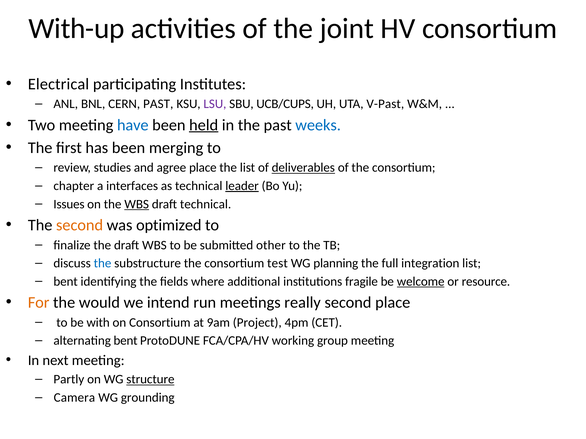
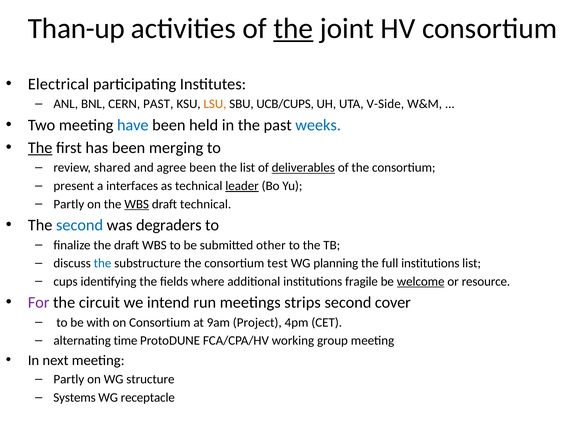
With-up: With-up -> Than-up
the at (293, 29) underline: none -> present
LSU colour: purple -> orange
V-Past: V-Past -> V-Side
held underline: present -> none
The at (40, 148) underline: none -> present
studies: studies -> shared
agree place: place -> been
chapter: chapter -> present
Issues at (69, 204): Issues -> Partly
second at (80, 225) colour: orange -> blue
optimized: optimized -> degraders
full integration: integration -> institutions
bent at (66, 282): bent -> cups
For colour: orange -> purple
would: would -> circuit
really: really -> strips
second place: place -> cover
alternating bent: bent -> time
structure underline: present -> none
Camera: Camera -> Systems
grounding: grounding -> receptacle
